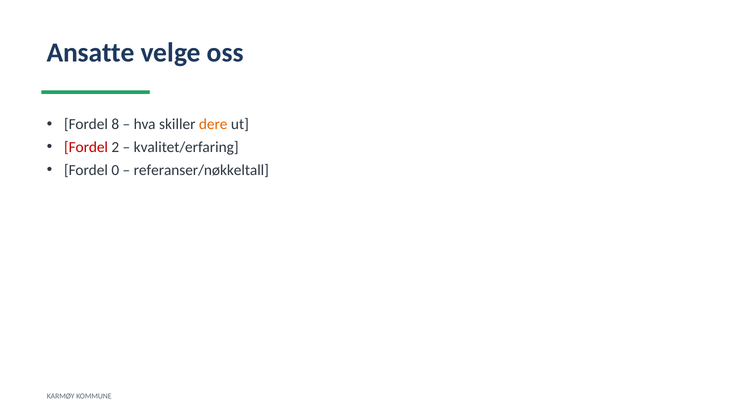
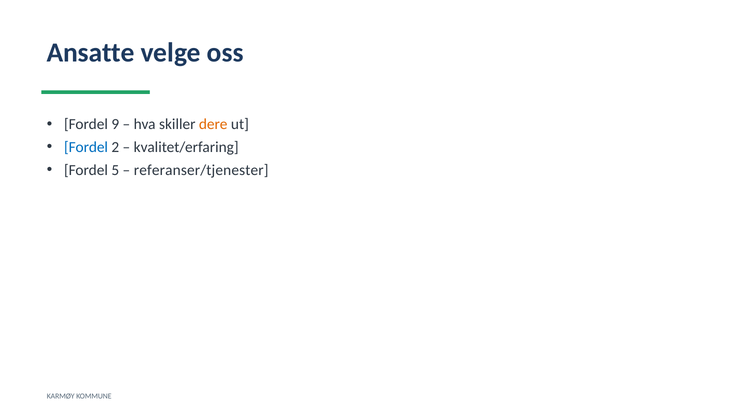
8: 8 -> 9
Fordel at (86, 147) colour: red -> blue
0: 0 -> 5
referanser/nøkkeltall: referanser/nøkkeltall -> referanser/tjenester
